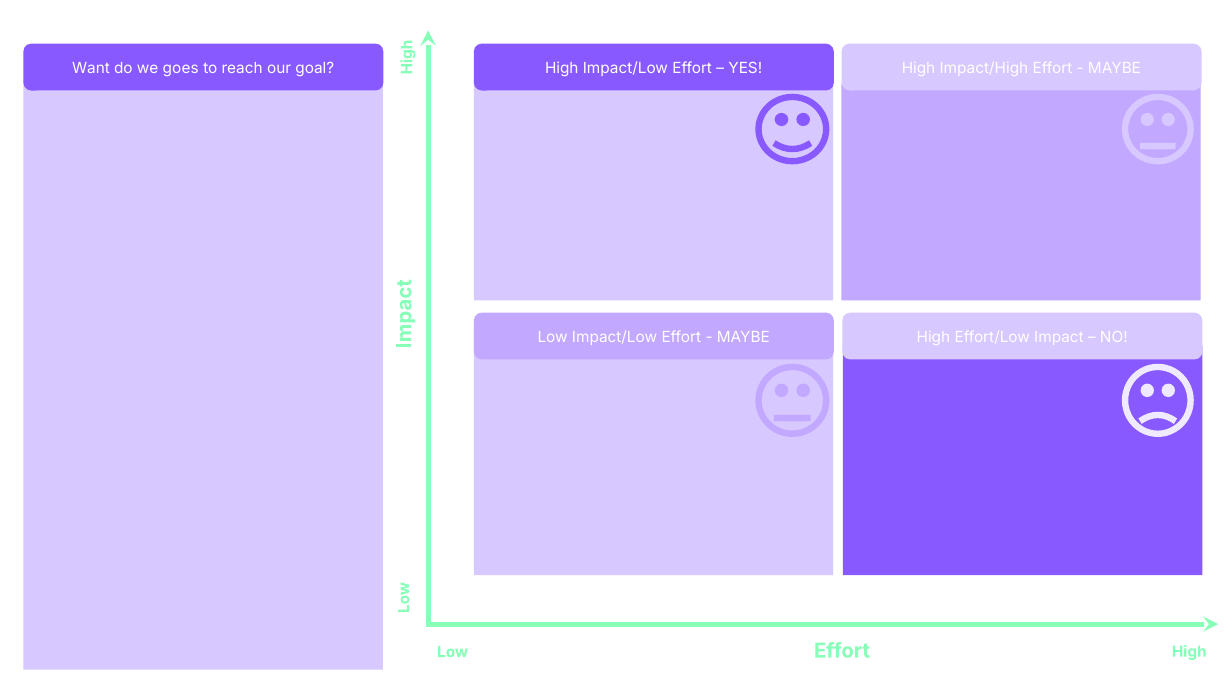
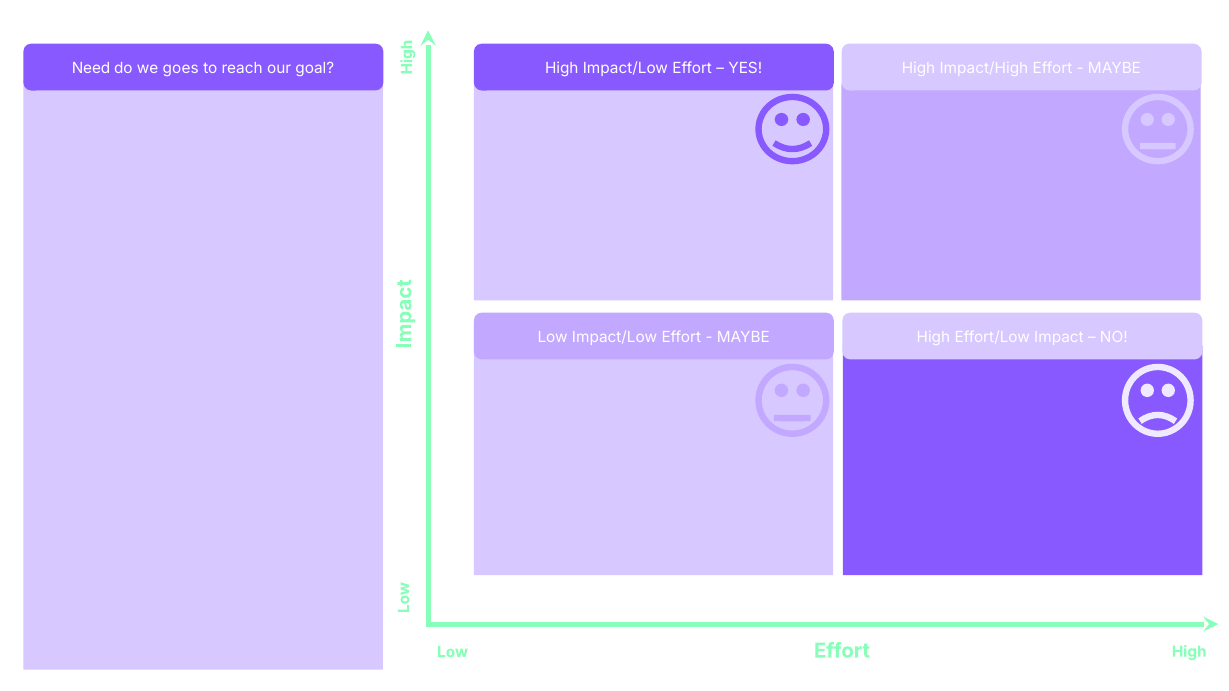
Want: Want -> Need
